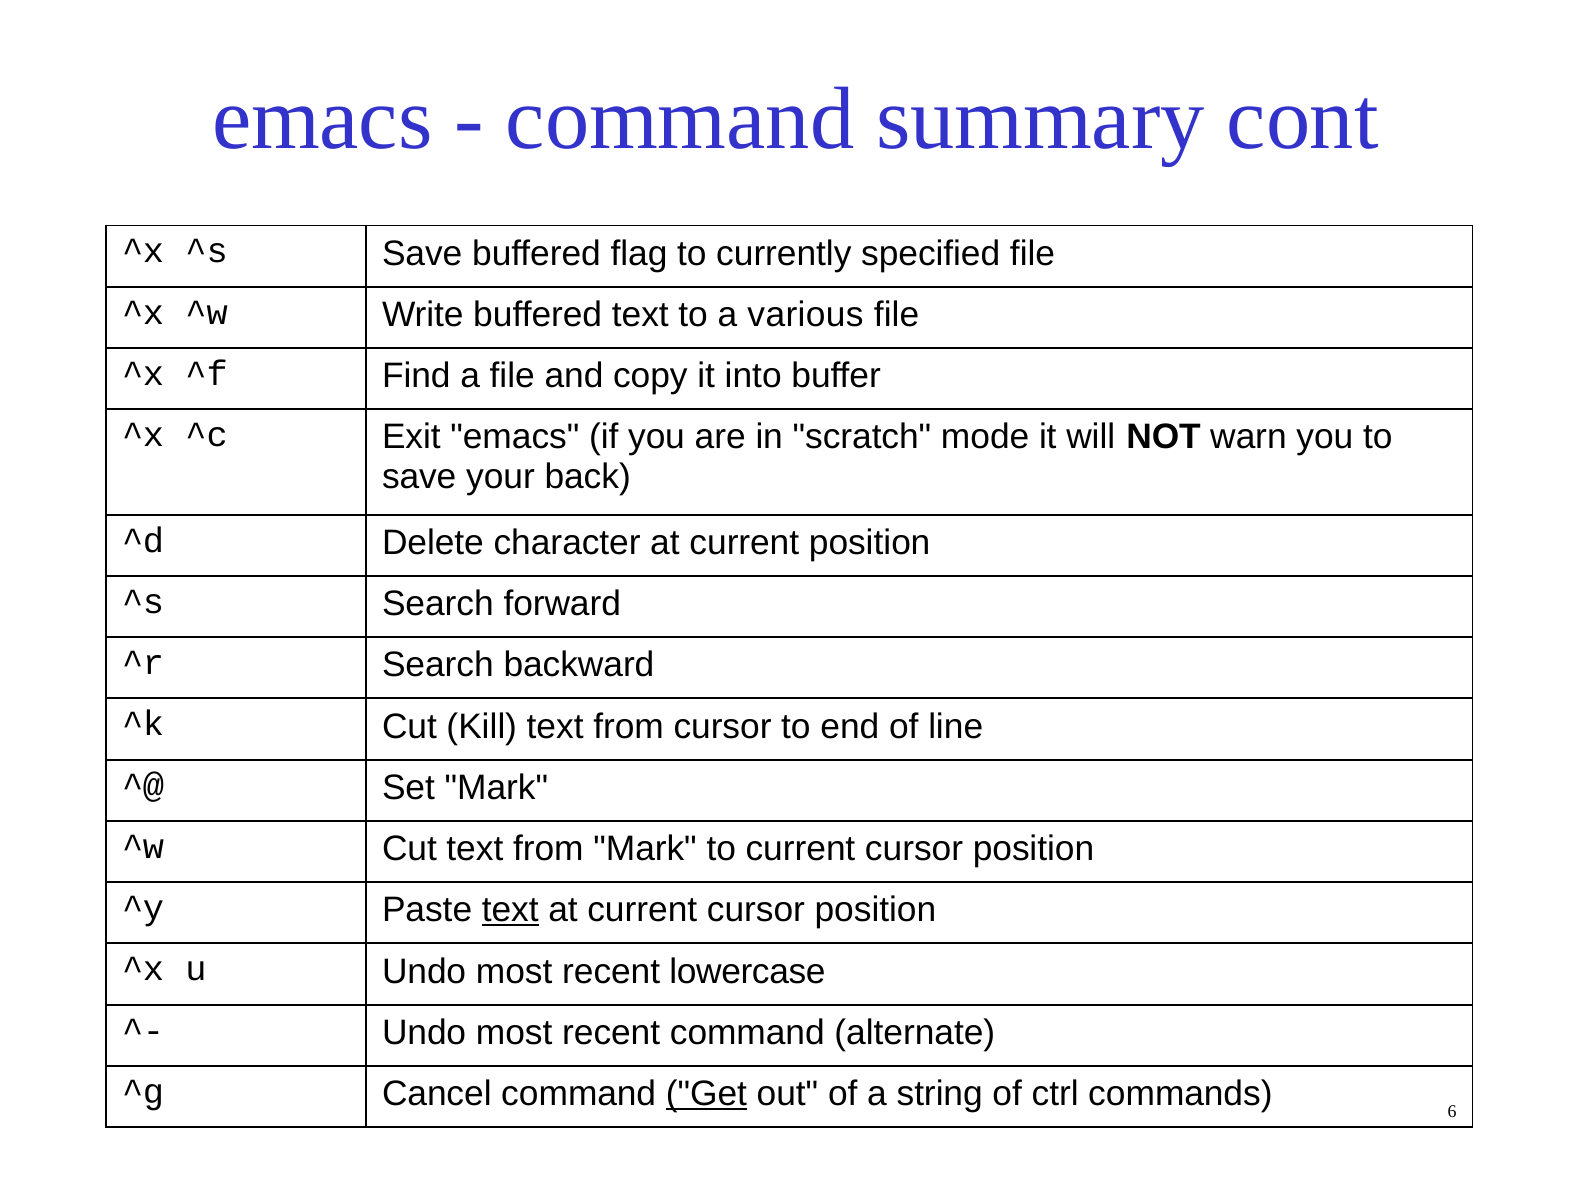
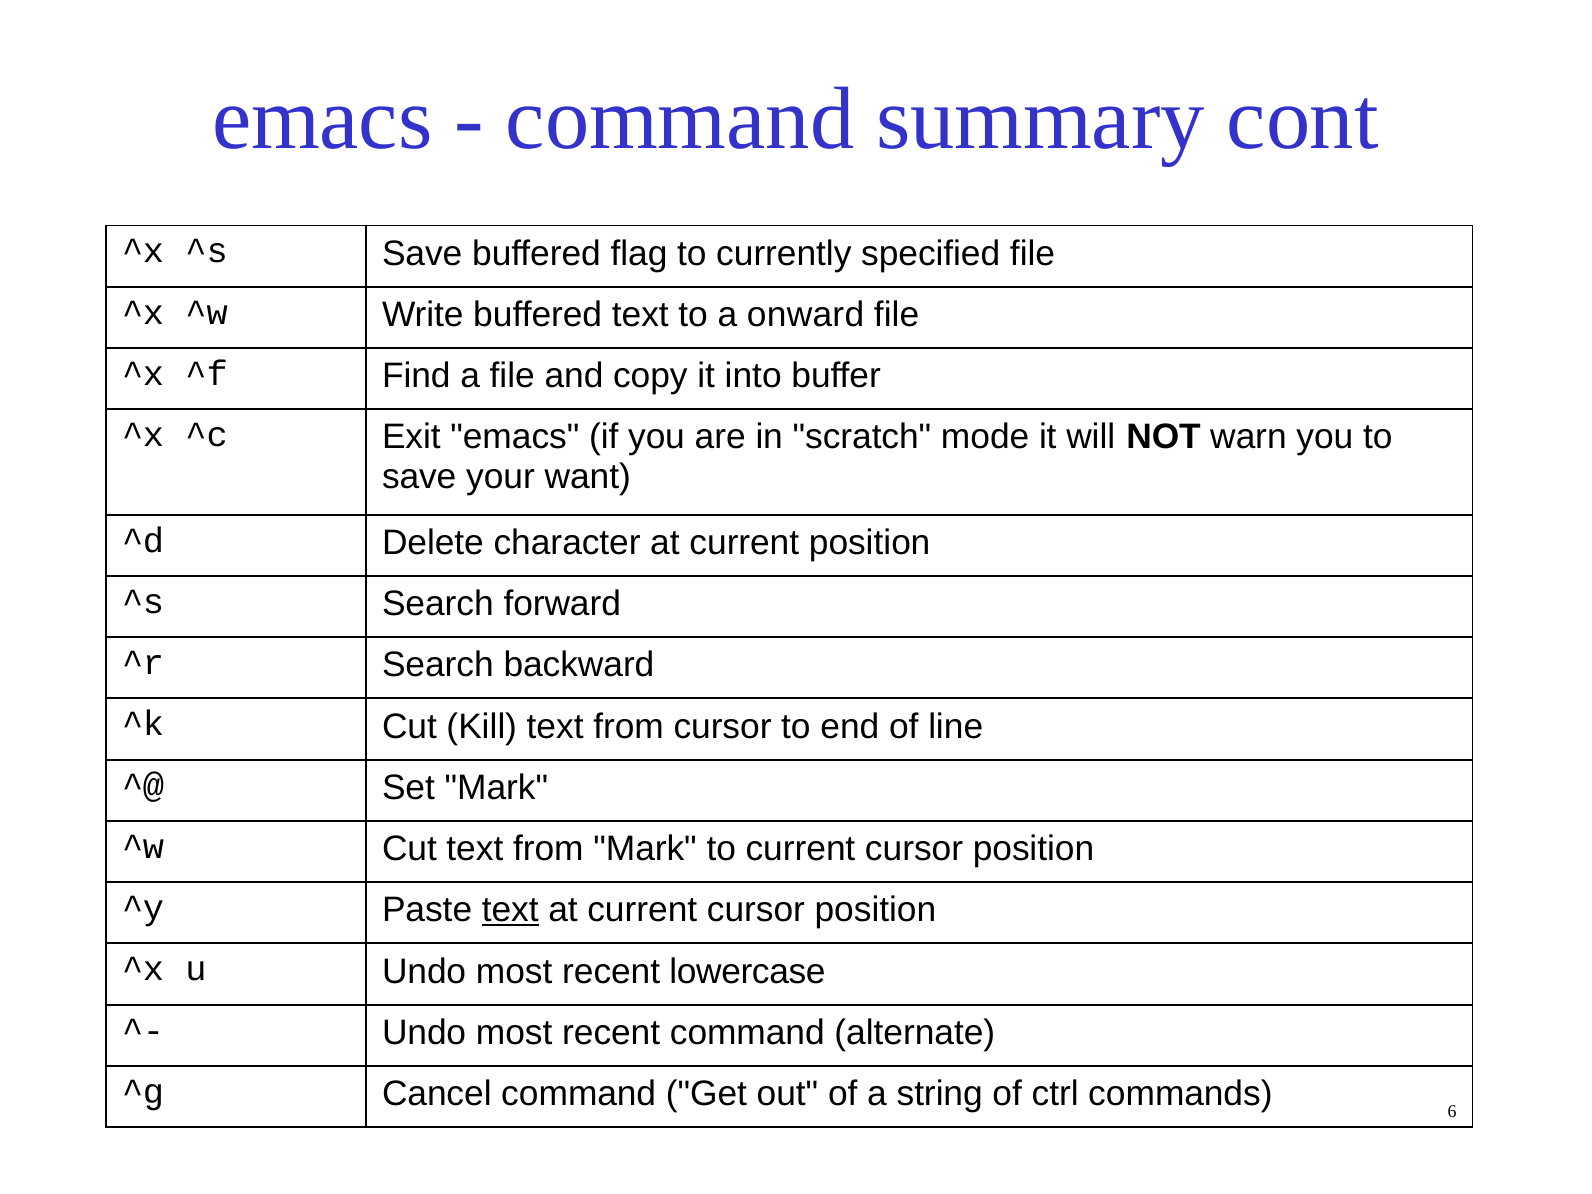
various: various -> onward
back: back -> want
Get underline: present -> none
